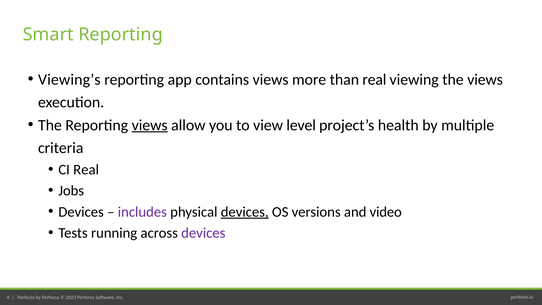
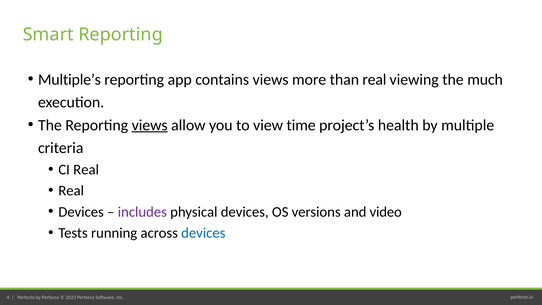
Viewing’s: Viewing’s -> Multiple’s
the views: views -> much
level: level -> time
Jobs at (71, 191): Jobs -> Real
devices at (245, 212) underline: present -> none
devices at (203, 233) colour: purple -> blue
